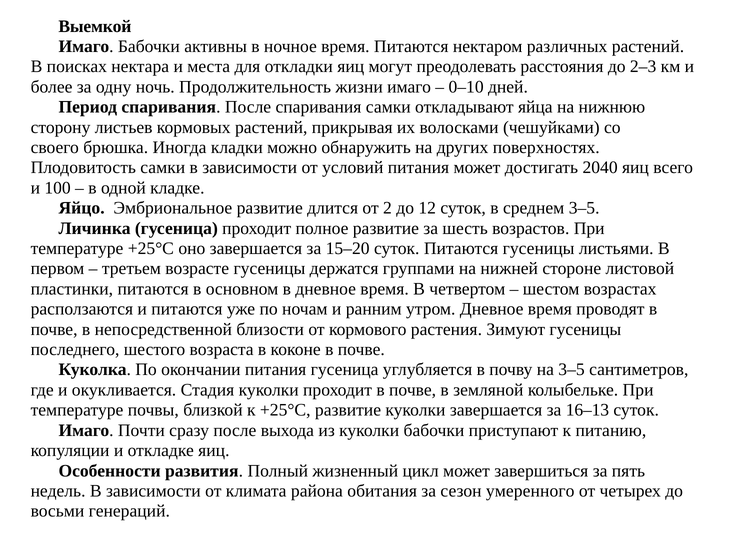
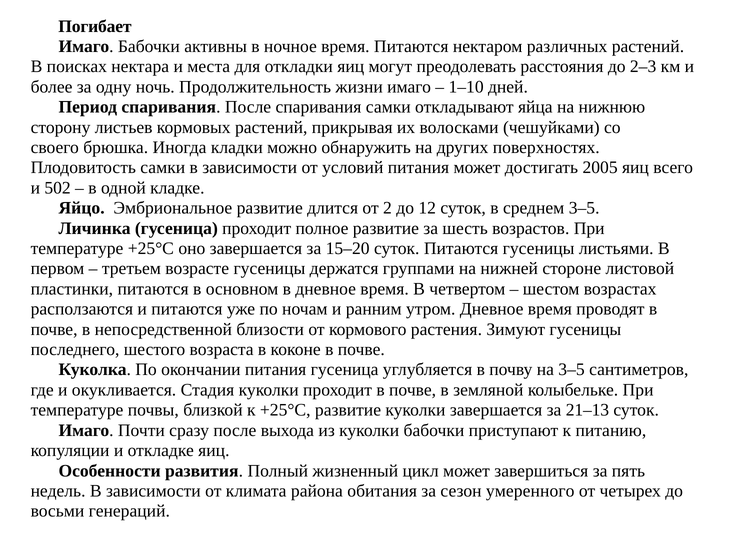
Выемкой: Выемкой -> Погибает
0–10: 0–10 -> 1–10
2040: 2040 -> 2005
100: 100 -> 502
16–13: 16–13 -> 21–13
